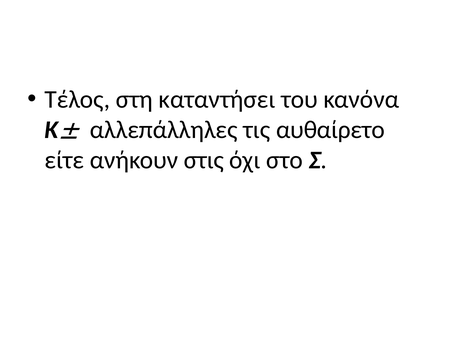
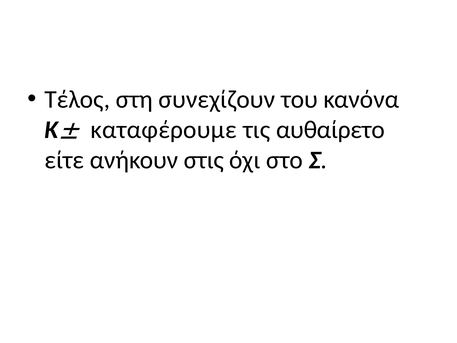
καταντήσει: καταντήσει -> συνεχίζουν
αλλεπάλληλες: αλλεπάλληλες -> καταφέρουμε
